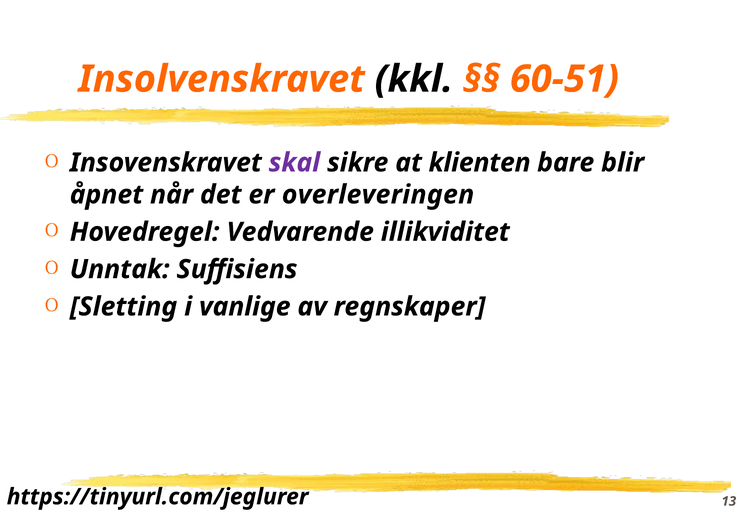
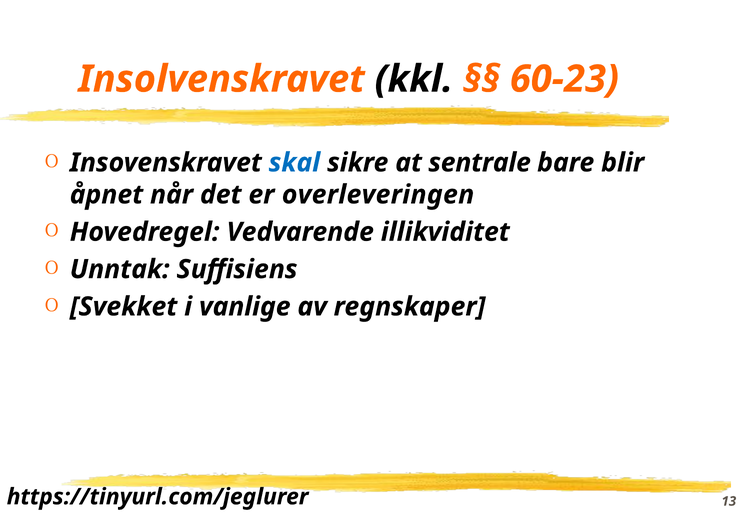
60-51: 60-51 -> 60-23
skal colour: purple -> blue
klienten: klienten -> sentrale
Sletting: Sletting -> Svekket
